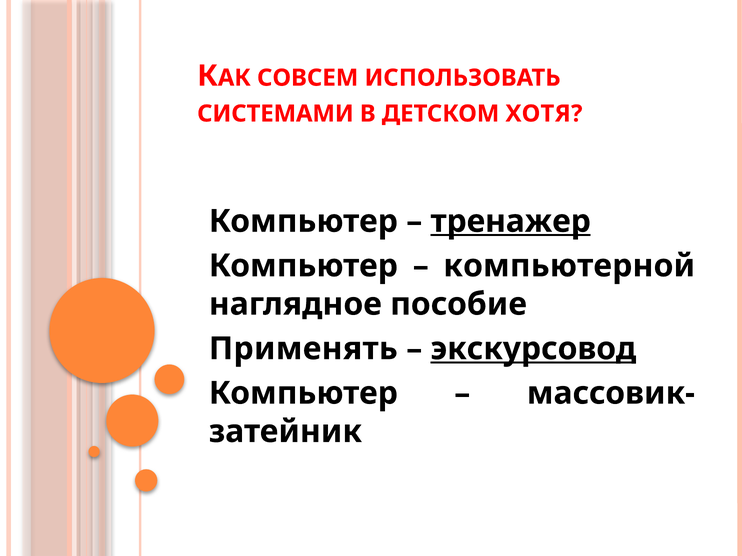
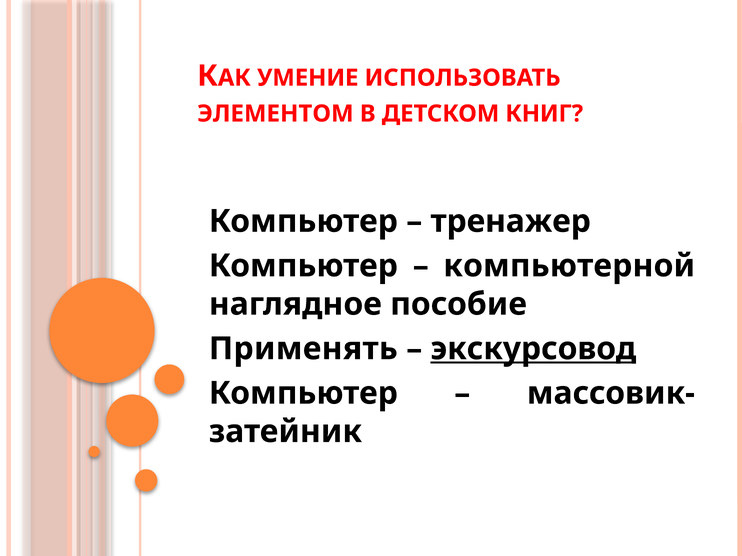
СОВСЕМ: СОВСЕМ -> УМЕНИЕ
СИСТЕМАМИ: СИСТЕМАМИ -> ЭЛЕМЕНТОМ
ХОТЯ: ХОТЯ -> КНИГ
тренажер underline: present -> none
